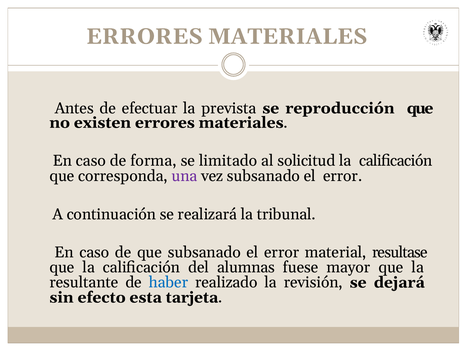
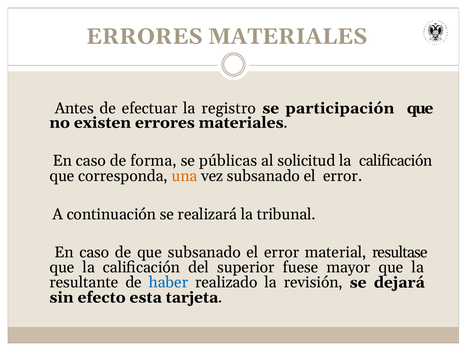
prevista: prevista -> registro
reproducción: reproducción -> participación
limitado: limitado -> públicas
una colour: purple -> orange
alumnas: alumnas -> superior
